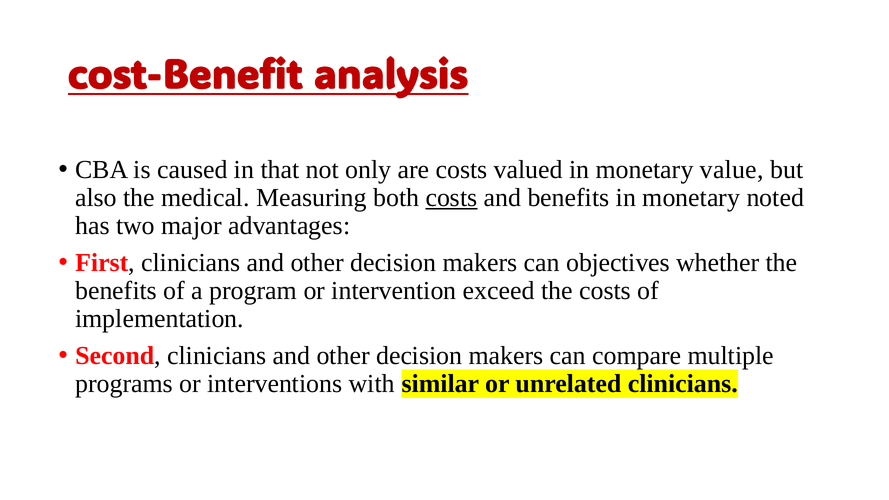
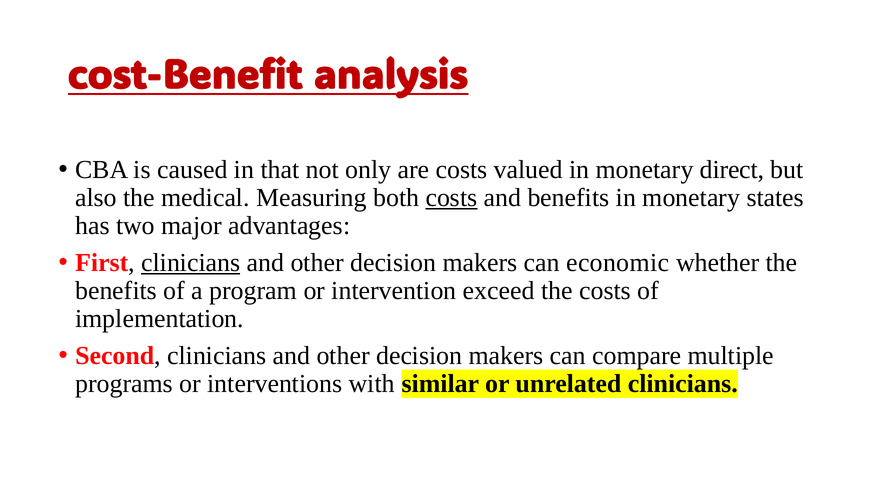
value: value -> direct
noted: noted -> states
clinicians at (191, 263) underline: none -> present
objectives: objectives -> economic
